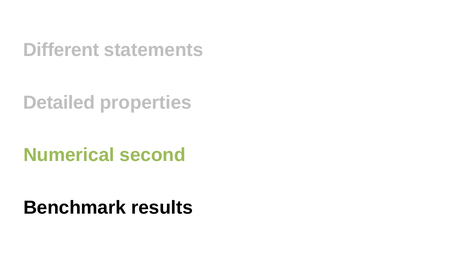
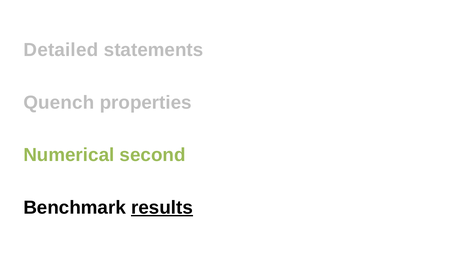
Different: Different -> Detailed
Detailed: Detailed -> Quench
results underline: none -> present
